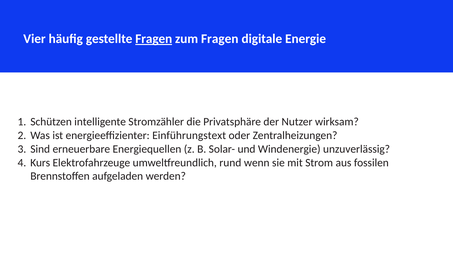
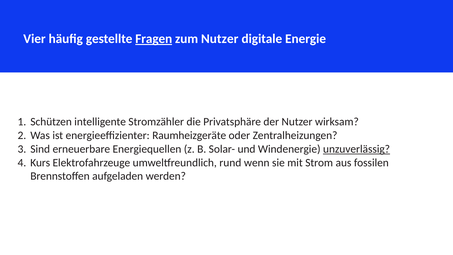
zum Fragen: Fragen -> Nutzer
Einführungstext: Einführungstext -> Raumheizgeräte
unzuverlässig underline: none -> present
